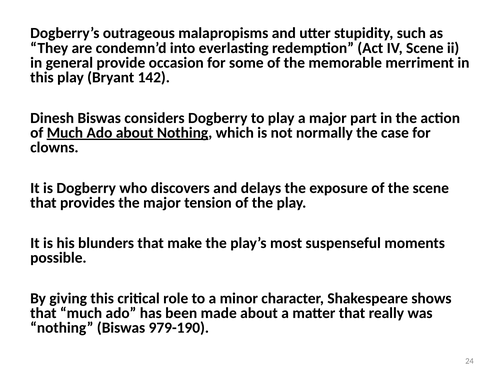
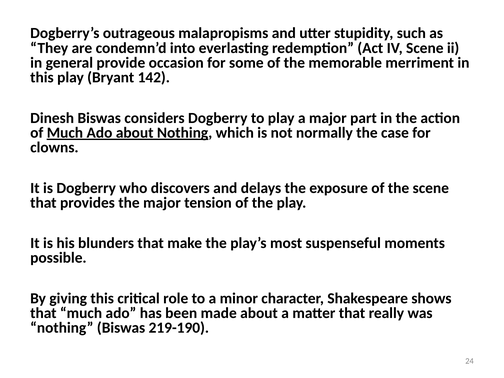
979-190: 979-190 -> 219-190
